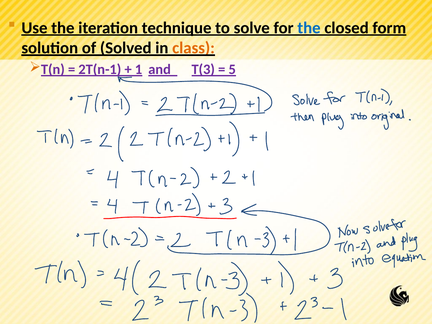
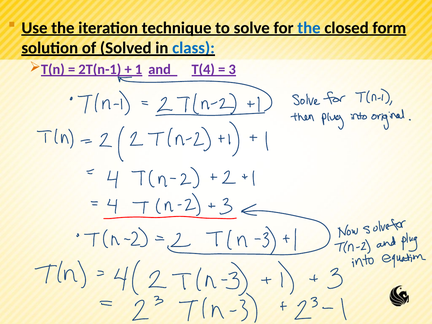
class colour: orange -> blue
T(3: T(3 -> T(4
5: 5 -> 3
